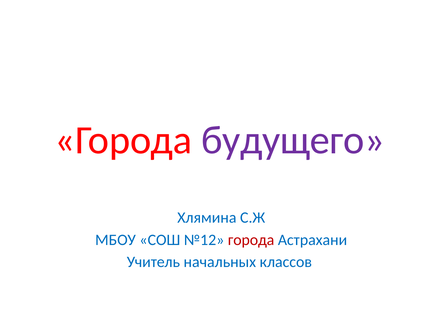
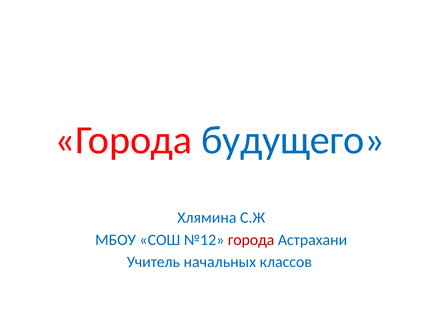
будущего colour: purple -> blue
